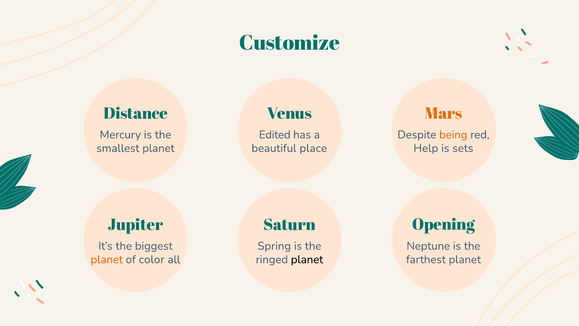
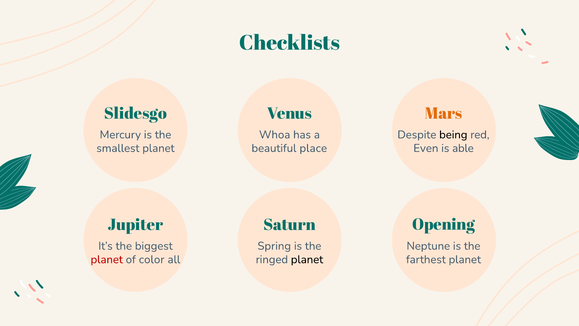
Customize: Customize -> Checklists
Distance: Distance -> Slidesgo
Edited: Edited -> Whoa
being colour: orange -> black
Help: Help -> Even
sets: sets -> able
planet at (107, 259) colour: orange -> red
